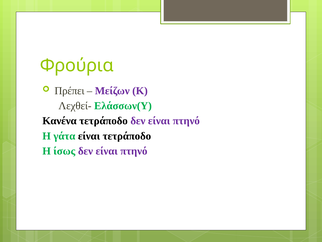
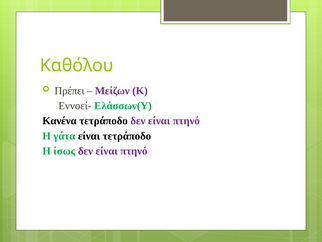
Φρούρια: Φρούρια -> Καθόλου
Λεχθεί-: Λεχθεί- -> Εννοεί-
